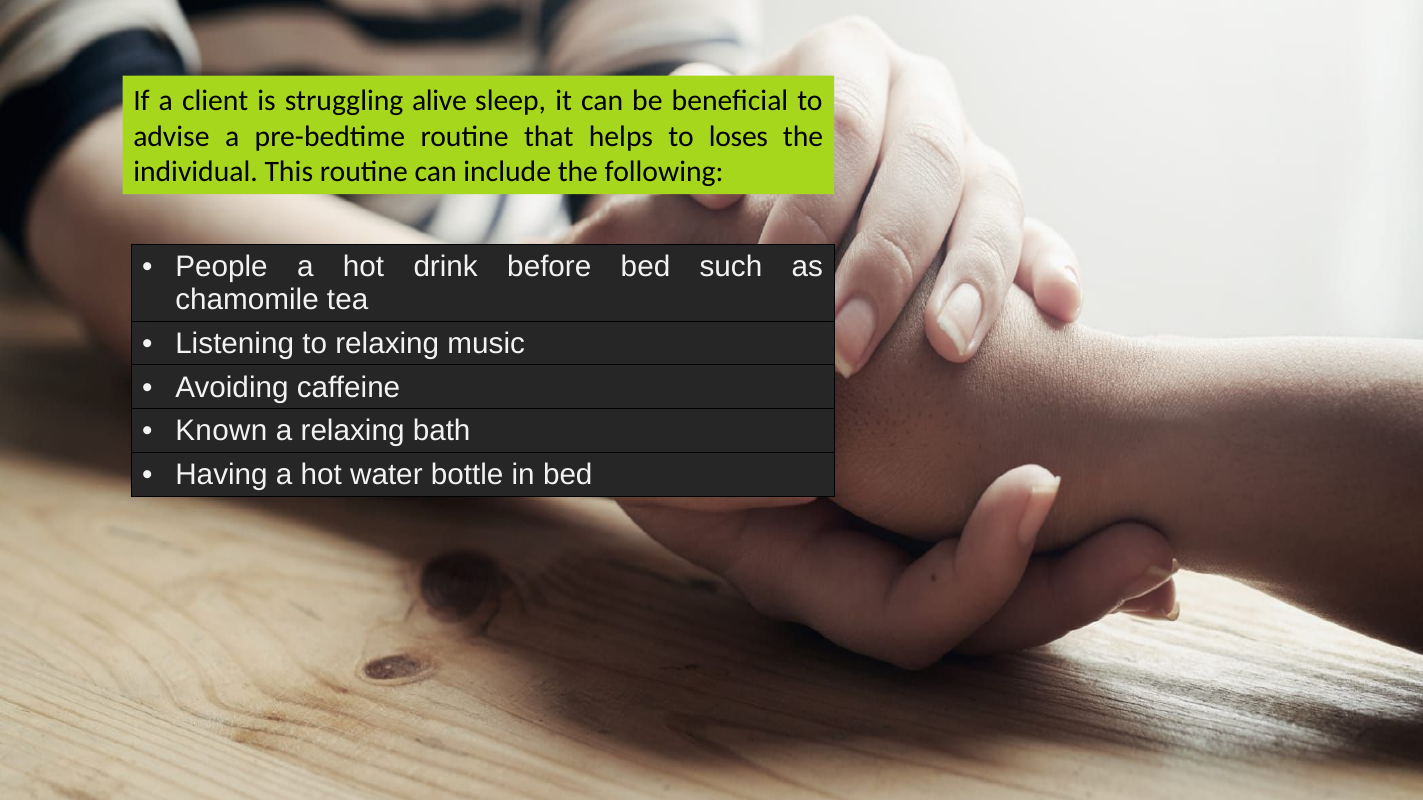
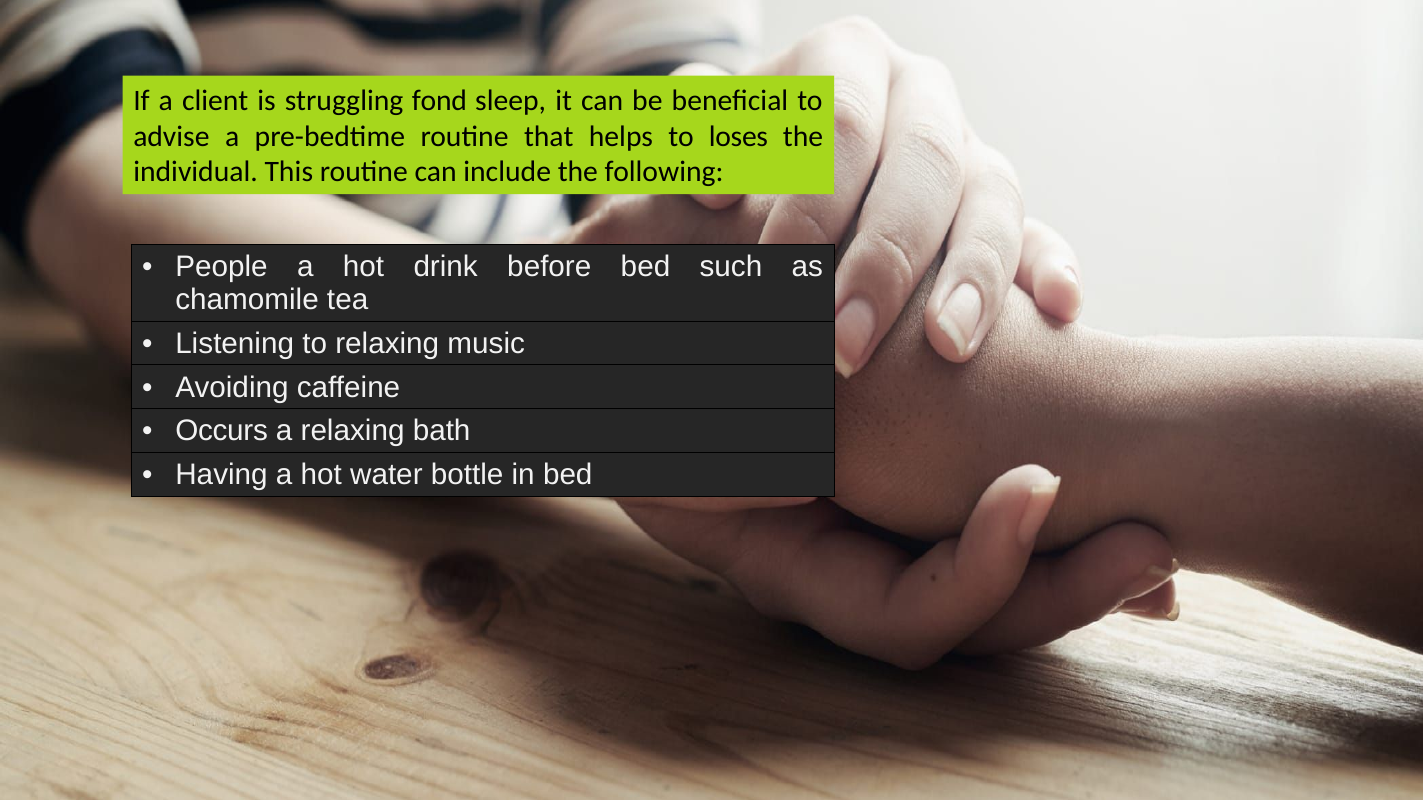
alive: alive -> fond
Known: Known -> Occurs
